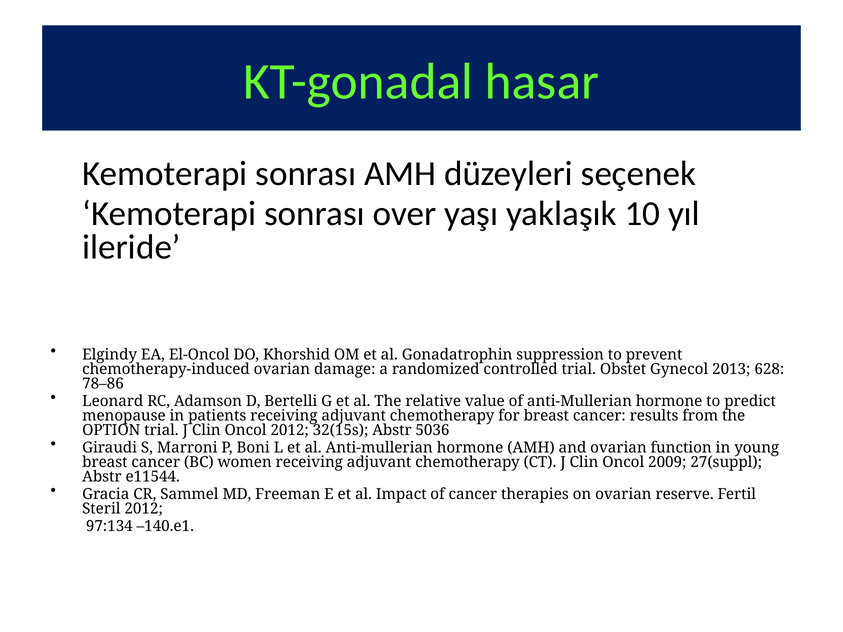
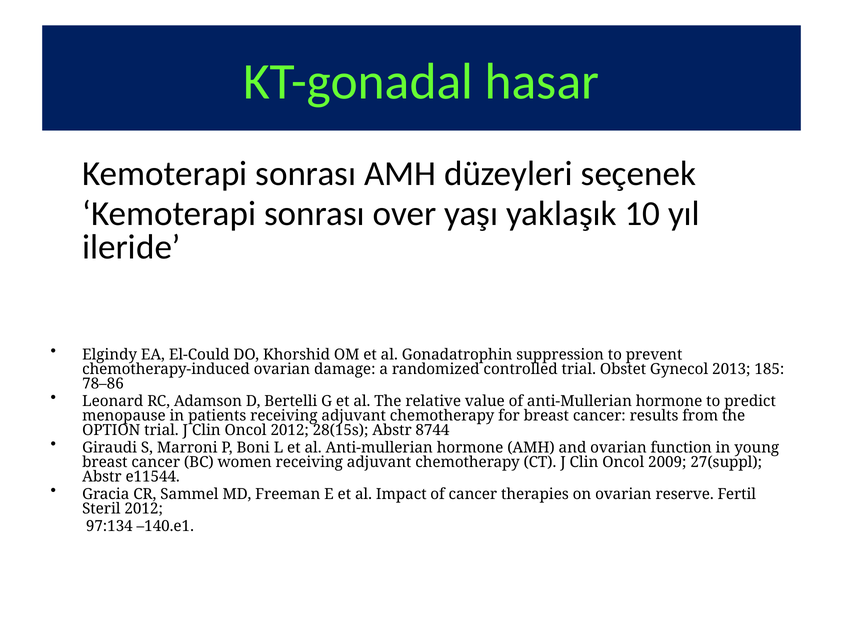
El-Oncol: El-Oncol -> El-Could
628: 628 -> 185
32(15s: 32(15s -> 28(15s
5036: 5036 -> 8744
